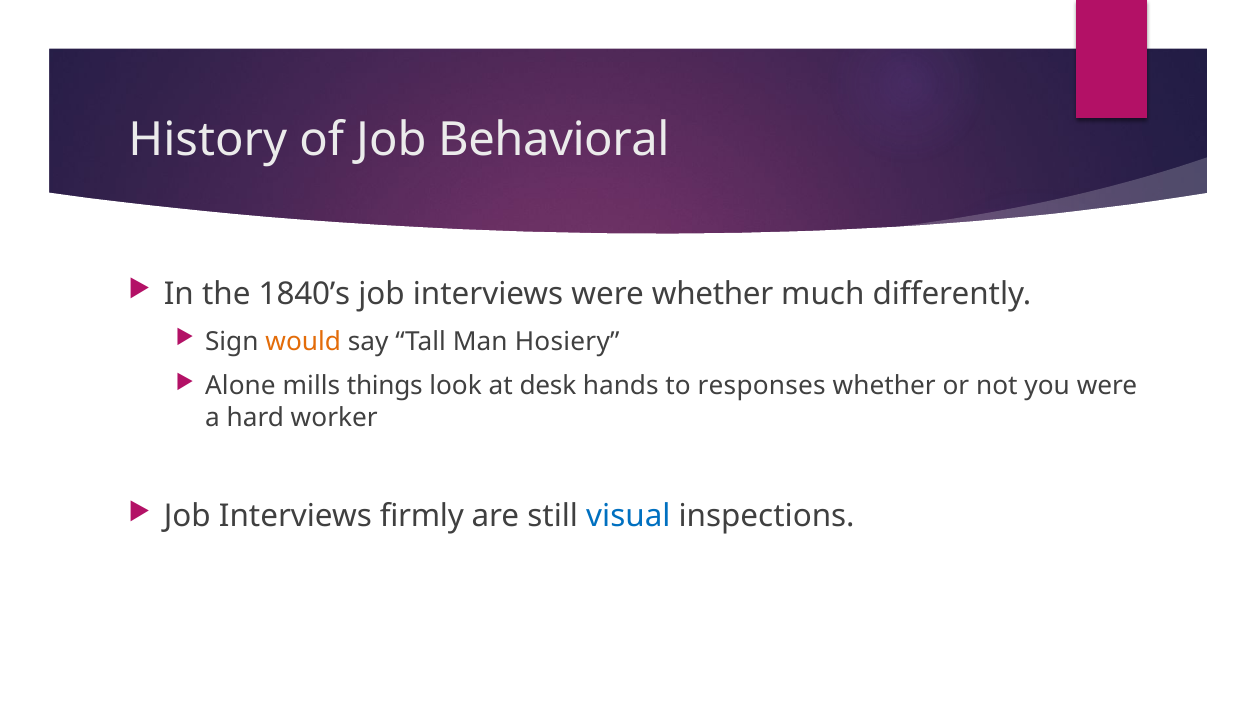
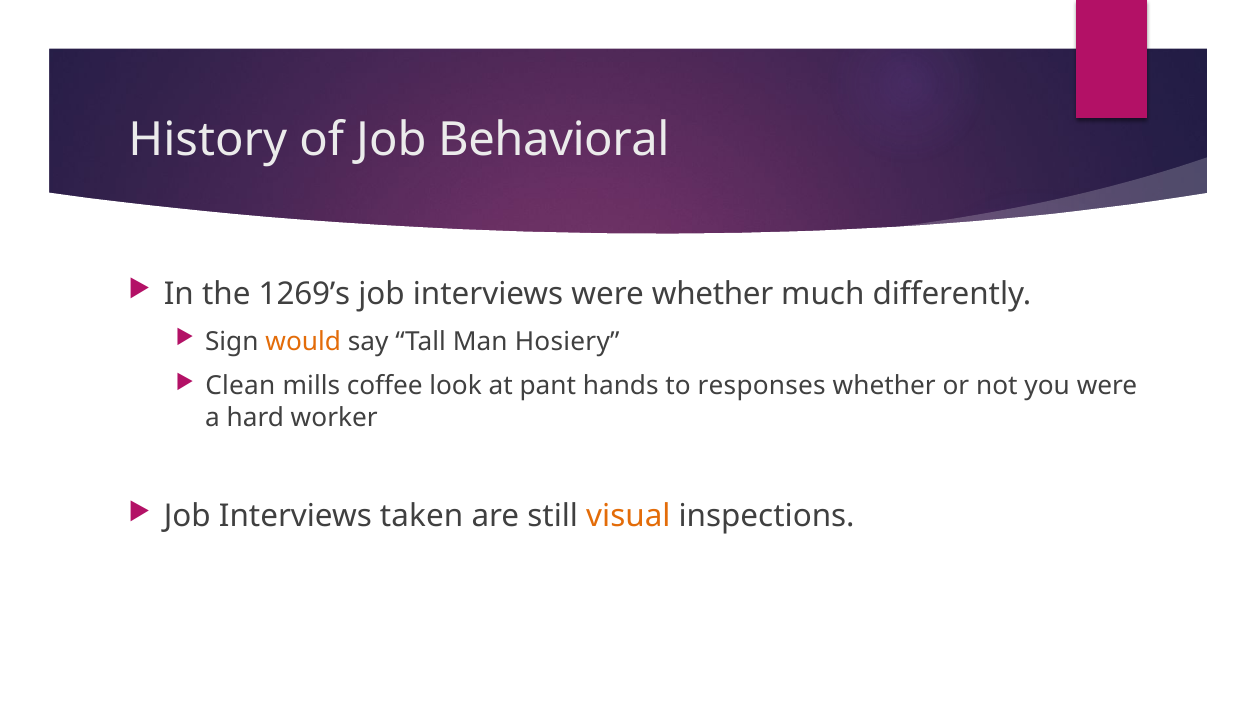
1840’s: 1840’s -> 1269’s
Alone: Alone -> Clean
things: things -> coffee
desk: desk -> pant
firmly: firmly -> taken
visual colour: blue -> orange
